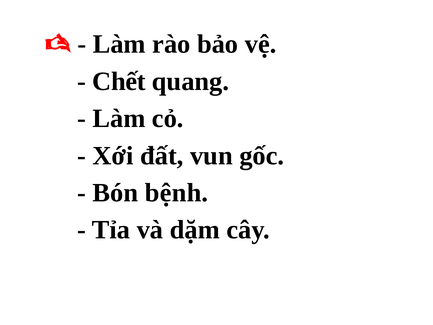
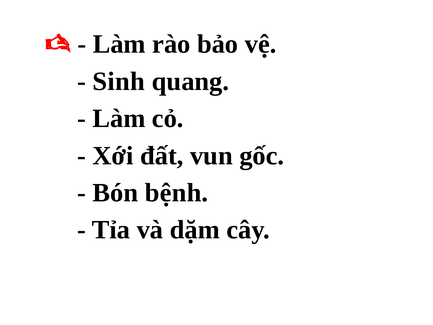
Chết: Chết -> Sinh
